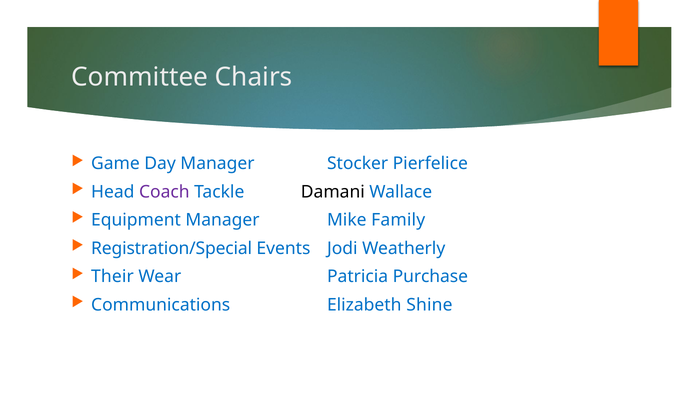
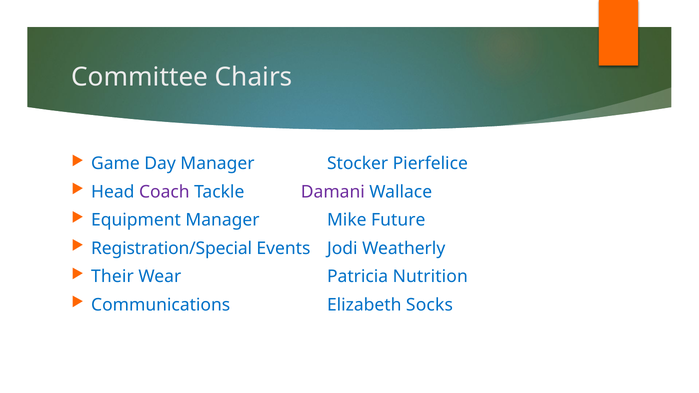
Damani colour: black -> purple
Family: Family -> Future
Purchase: Purchase -> Nutrition
Shine: Shine -> Socks
